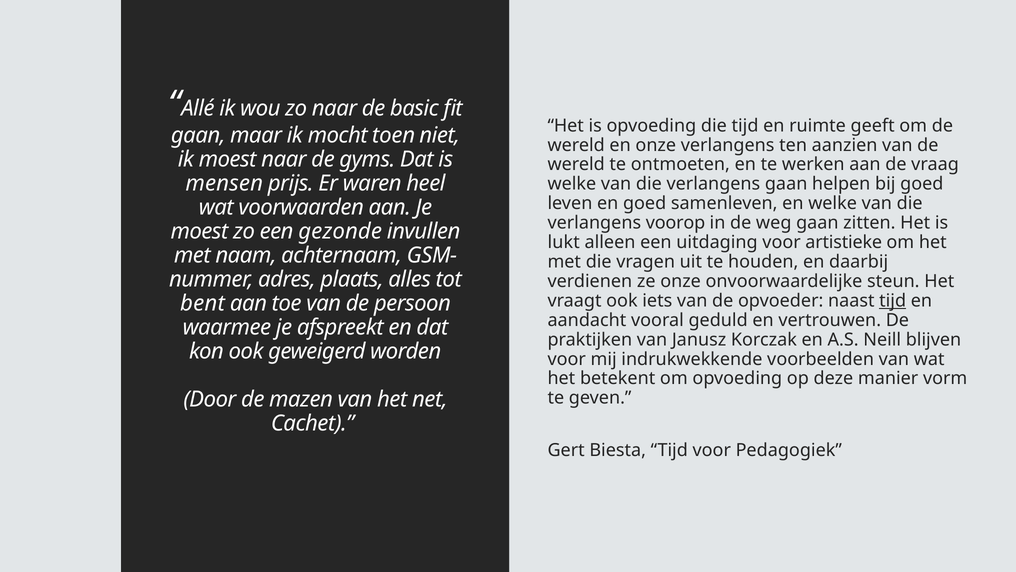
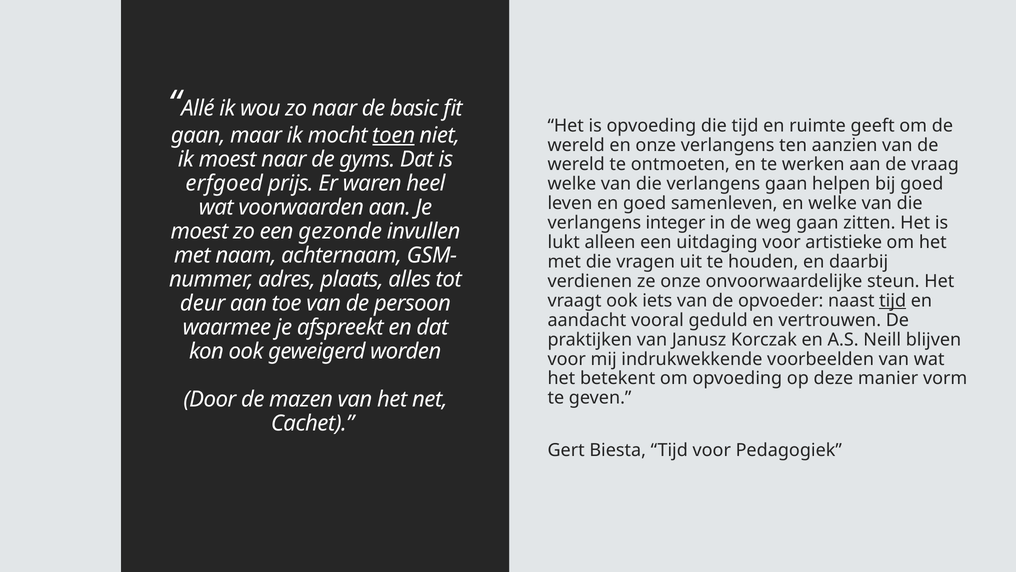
toen underline: none -> present
mensen: mensen -> erfgoed
voorop: voorop -> integer
bent: bent -> deur
